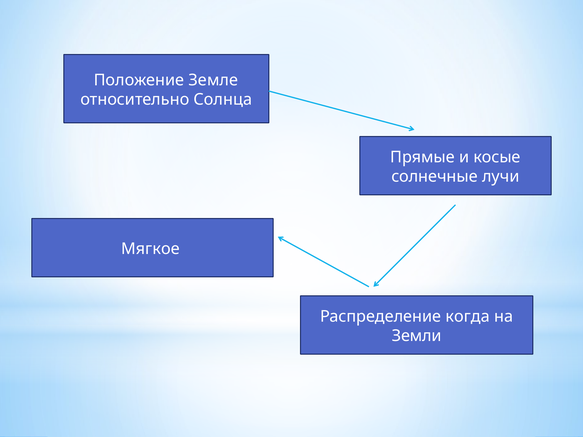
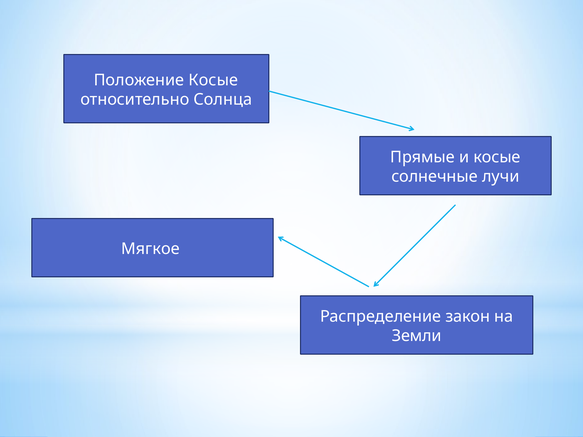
Положение Земле: Земле -> Косые
когда: когда -> закон
